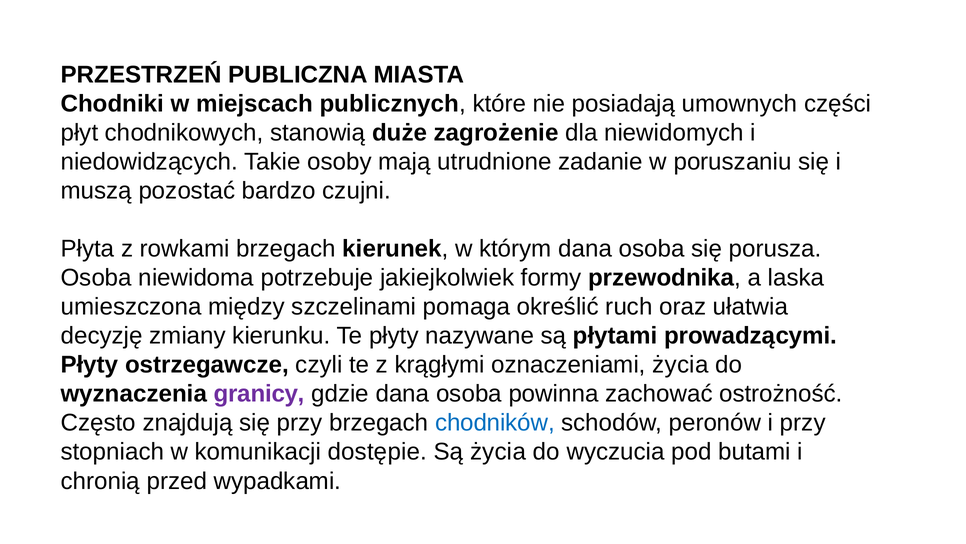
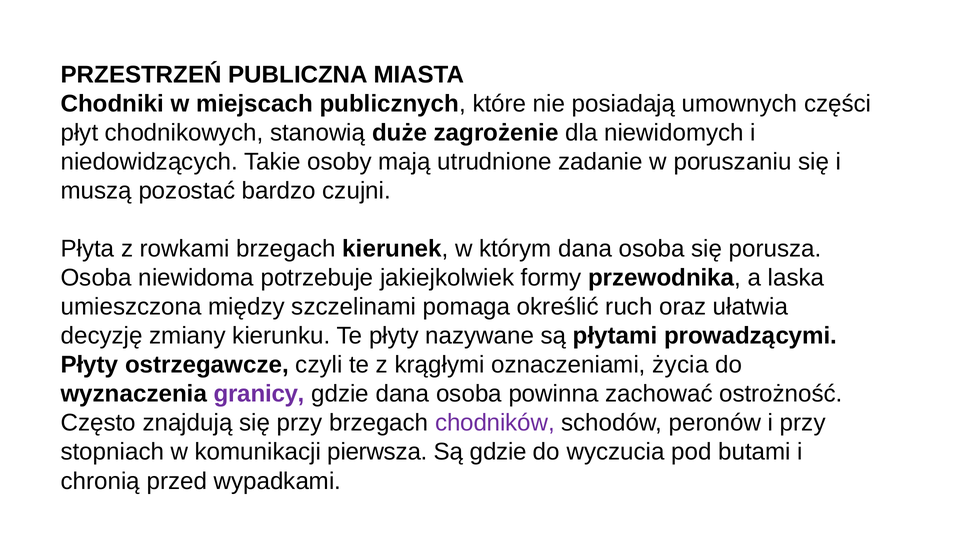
chodników colour: blue -> purple
dostępie: dostępie -> pierwsza
Są życia: życia -> gdzie
